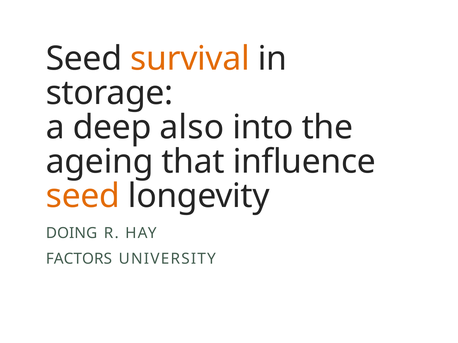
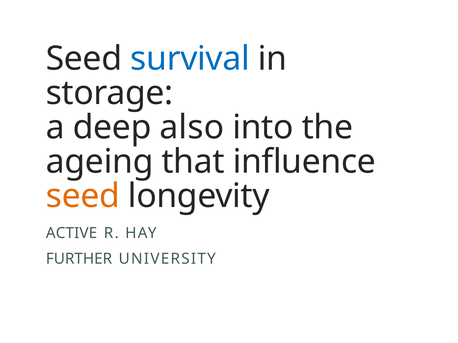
survival colour: orange -> blue
DOING: DOING -> ACTIVE
FACTORS: FACTORS -> FURTHER
